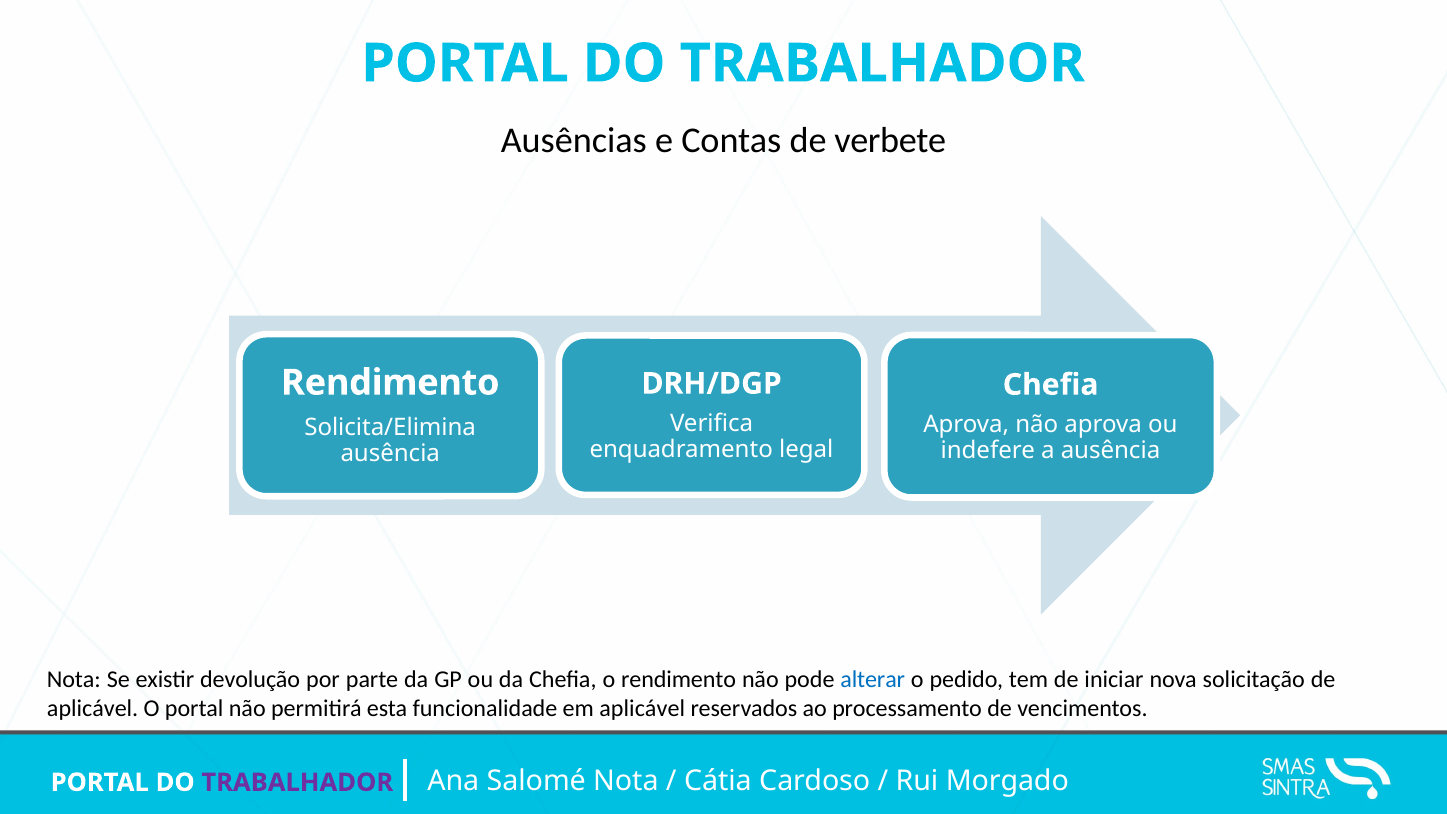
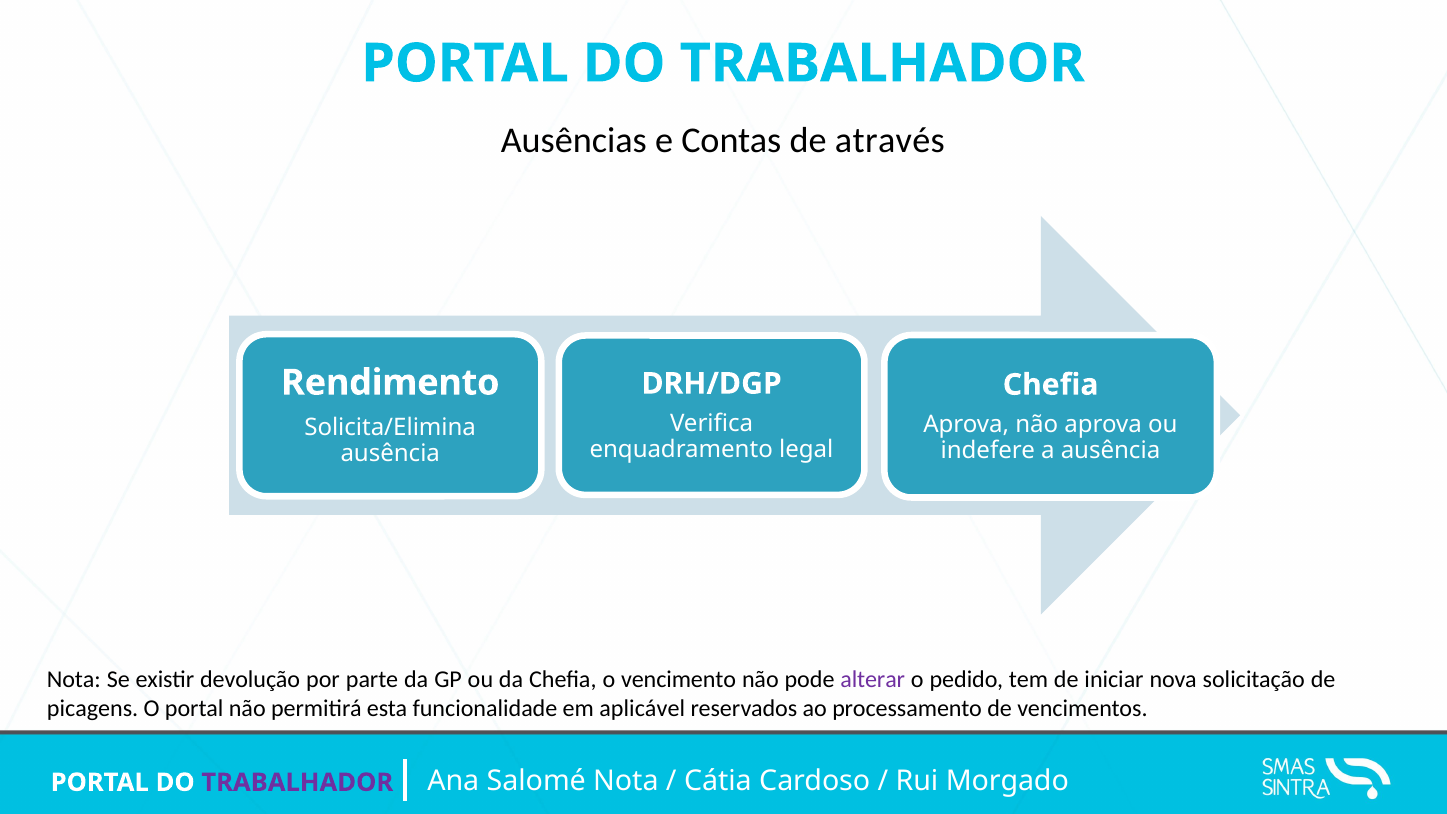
verbete: verbete -> através
o rendimento: rendimento -> vencimento
alterar colour: blue -> purple
aplicável at (93, 708): aplicável -> picagens
